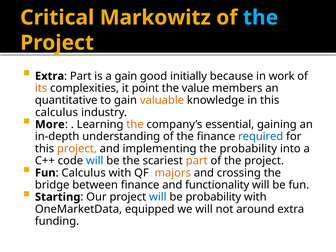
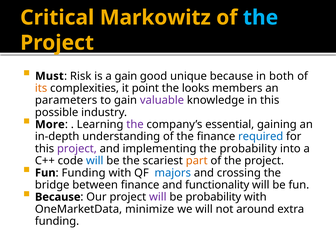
Extra at (50, 76): Extra -> Must
Part at (81, 76): Part -> Risk
initially: initially -> unique
work: work -> both
value: value -> looks
quantitative: quantitative -> parameters
valuable colour: orange -> purple
calculus at (57, 112): calculus -> possible
the at (135, 124) colour: orange -> purple
project at (77, 149) colour: orange -> purple
Calculus at (84, 173): Calculus -> Funding
majors colour: orange -> blue
Starting at (58, 197): Starting -> Because
will at (158, 197) colour: blue -> purple
equipped: equipped -> minimize
